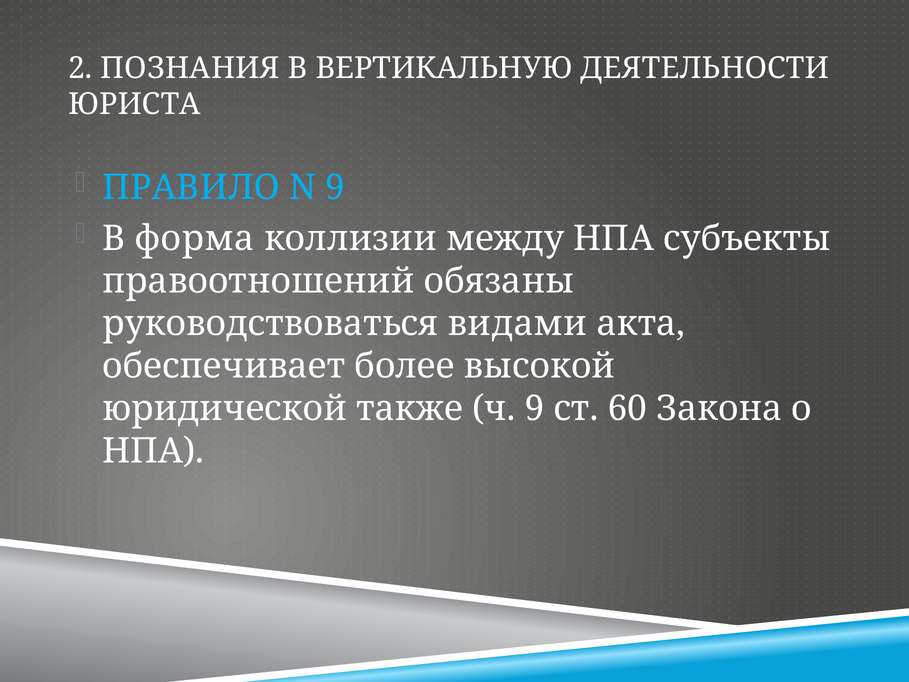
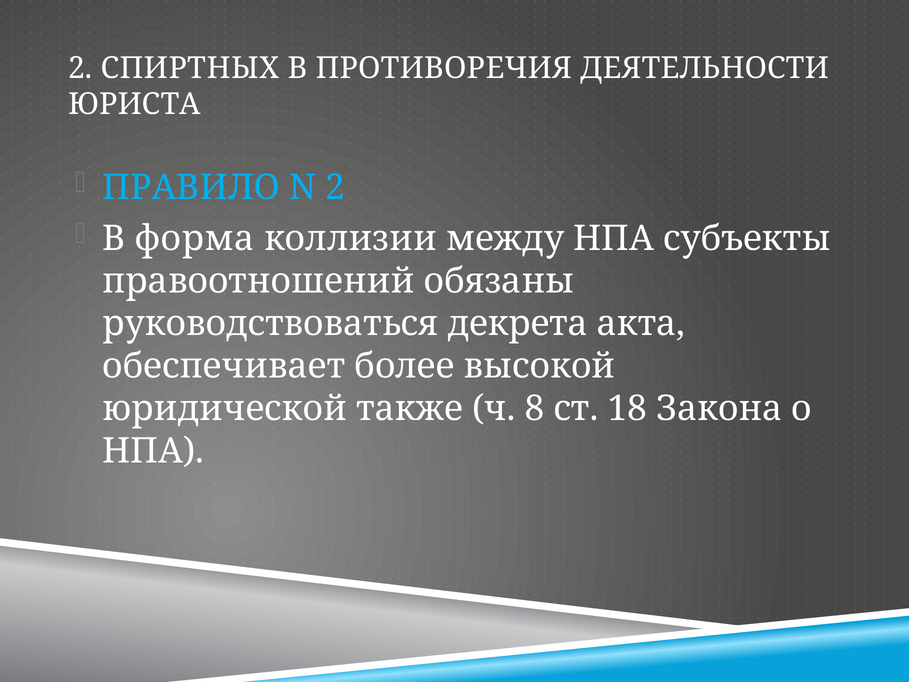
ПОЗНАНИЯ: ПОЗНАНИЯ -> СПИРТНЫХ
ВЕРТИКАЛЬНУЮ: ВЕРТИКАЛЬНУЮ -> ПРОТИВОРЕЧИЯ
N 9: 9 -> 2
видами: видами -> декрета
ч 9: 9 -> 8
60: 60 -> 18
